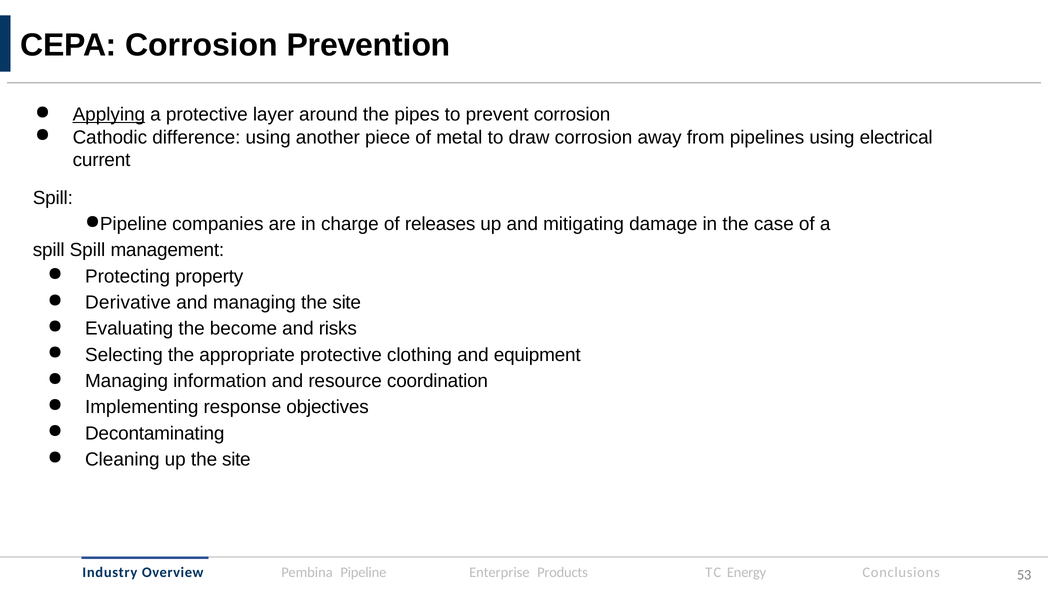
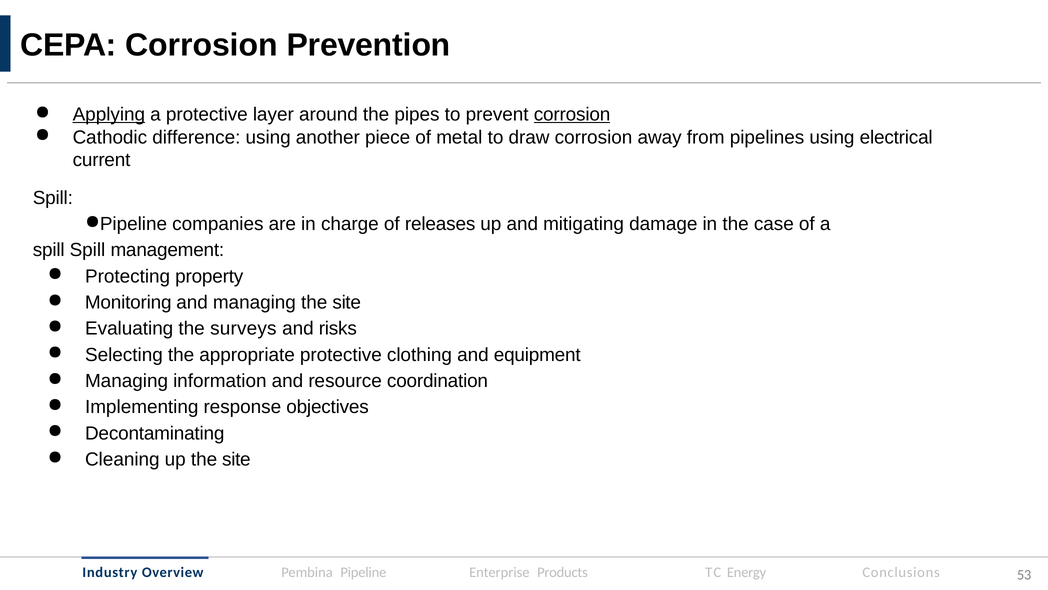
corrosion at (572, 114) underline: none -> present
Derivative: Derivative -> Monitoring
become: become -> surveys
